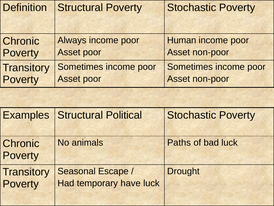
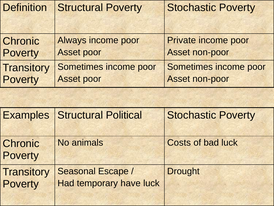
Human: Human -> Private
Paths: Paths -> Costs
